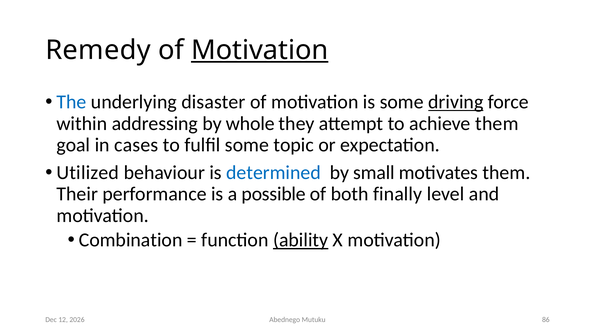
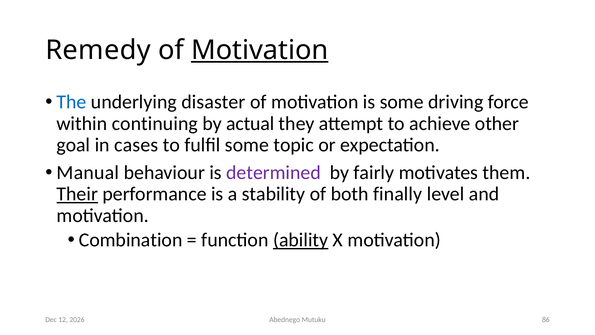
driving underline: present -> none
addressing: addressing -> continuing
whole: whole -> actual
achieve them: them -> other
Utilized: Utilized -> Manual
determined colour: blue -> purple
small: small -> fairly
Their underline: none -> present
possible: possible -> stability
